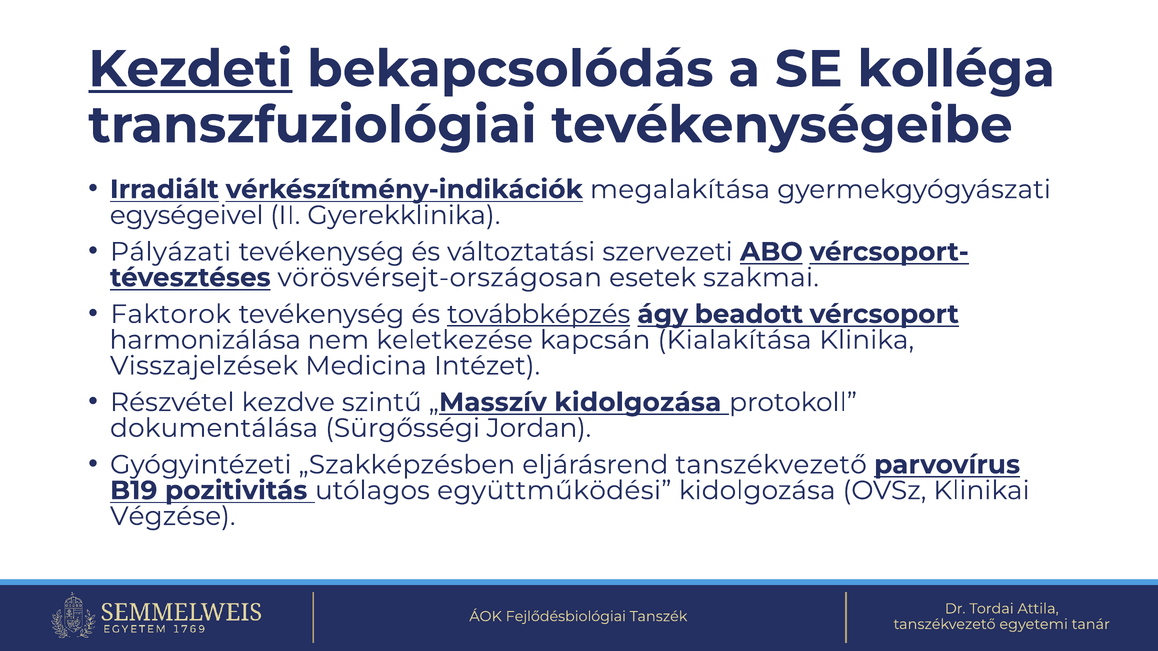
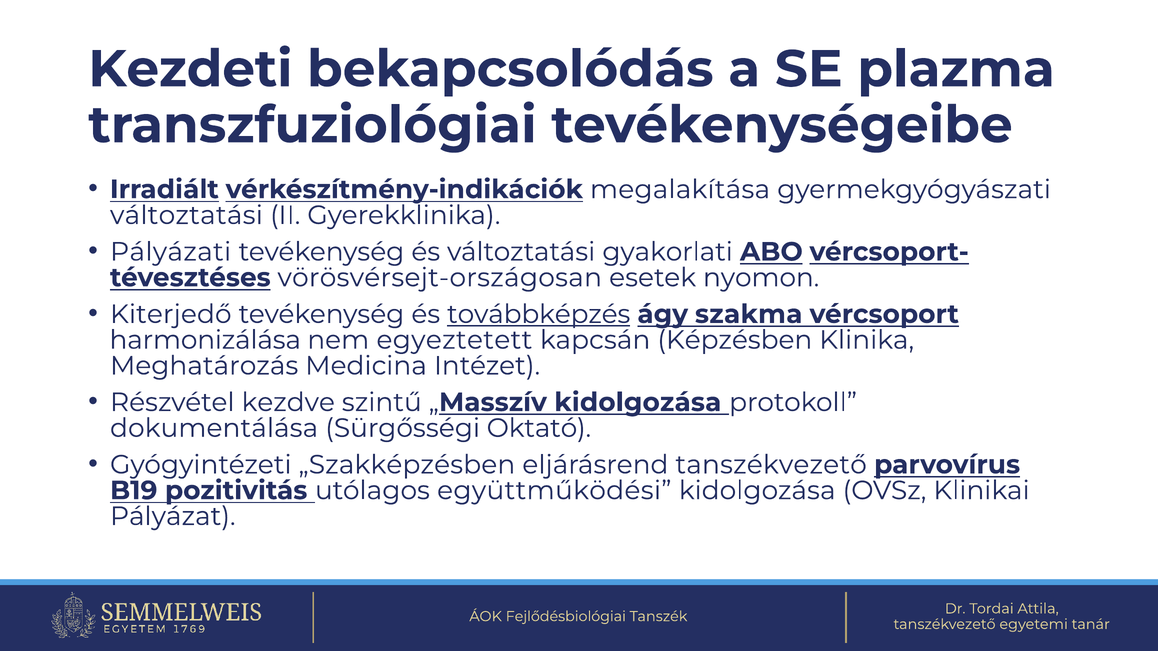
Kezdeti underline: present -> none
kolléga: kolléga -> plazma
egységeivel at (187, 215): egységeivel -> változtatási
szervezeti: szervezeti -> gyakorlati
szakmai: szakmai -> nyomon
Faktorok: Faktorok -> Kiterjedő
beadott: beadott -> szakma
keletkezése: keletkezése -> egyeztetett
Kialakítása: Kialakítása -> Képzésben
Visszajelzések: Visszajelzések -> Meghatározás
Jordan: Jordan -> Oktató
Végzése: Végzése -> Pályázat
